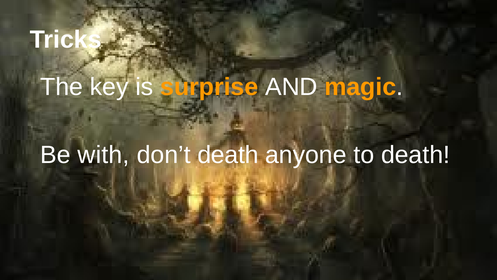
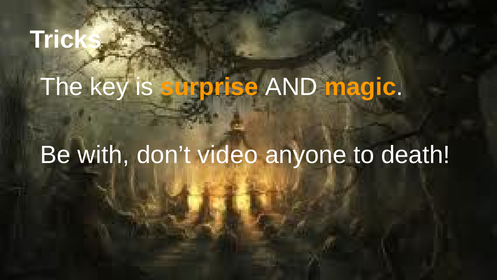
don’t death: death -> video
